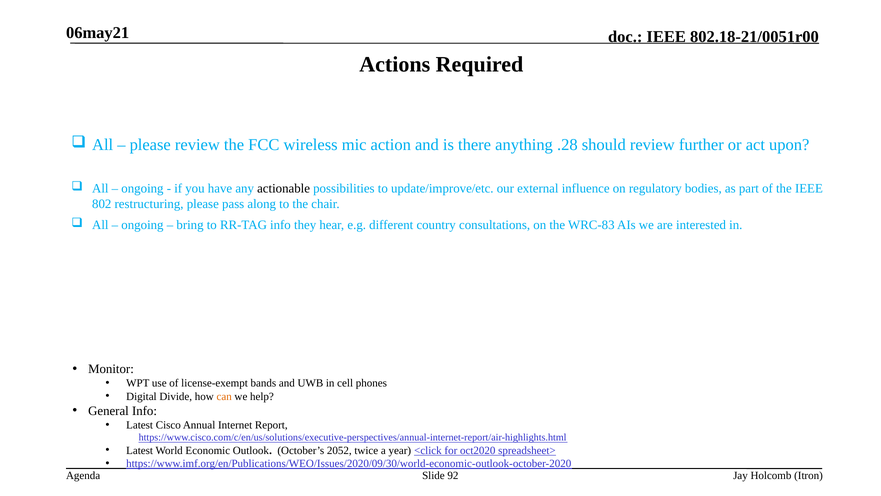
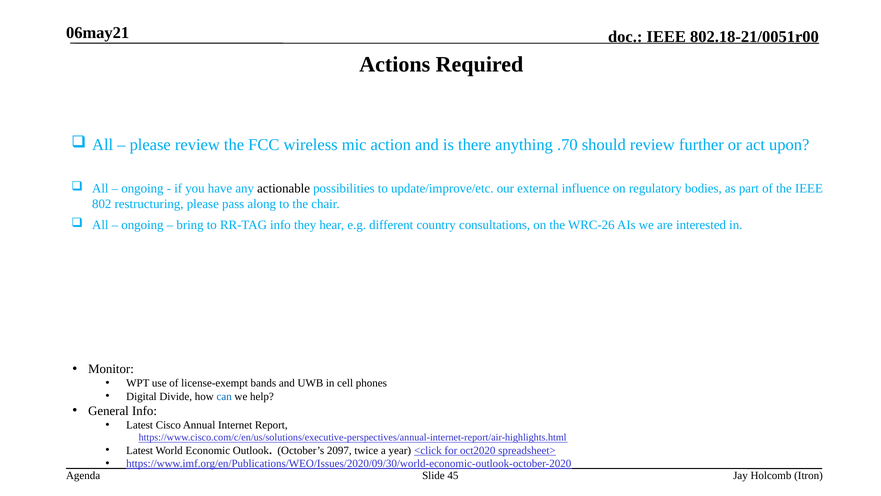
.28: .28 -> .70
WRC-83: WRC-83 -> WRC-26
can colour: orange -> blue
2052: 2052 -> 2097
92: 92 -> 45
